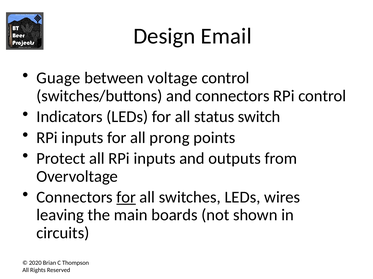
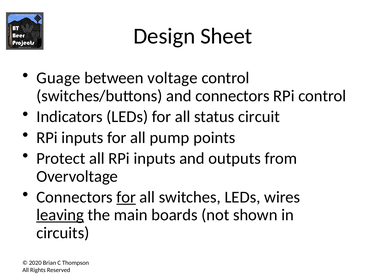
Email: Email -> Sheet
switch: switch -> circuit
prong: prong -> pump
leaving underline: none -> present
